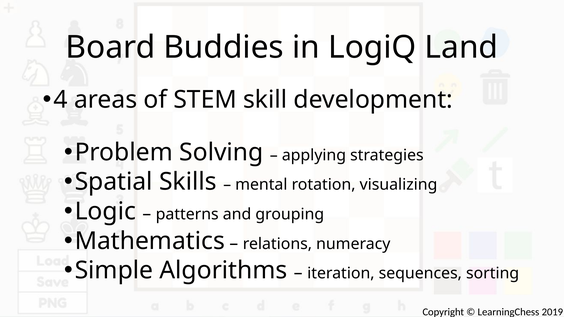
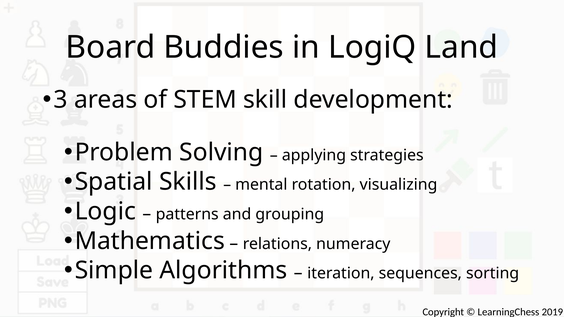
4: 4 -> 3
